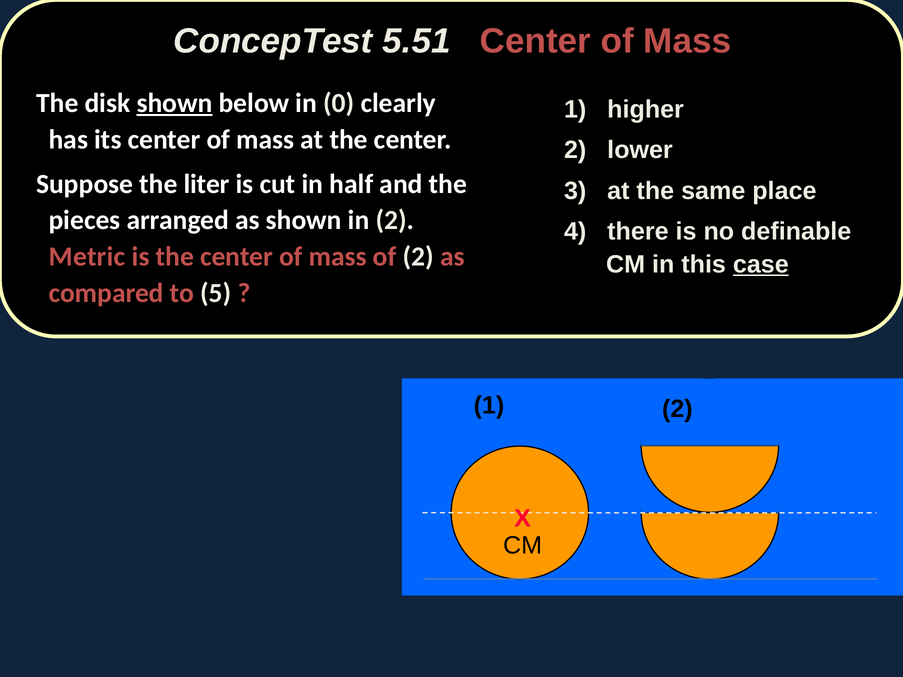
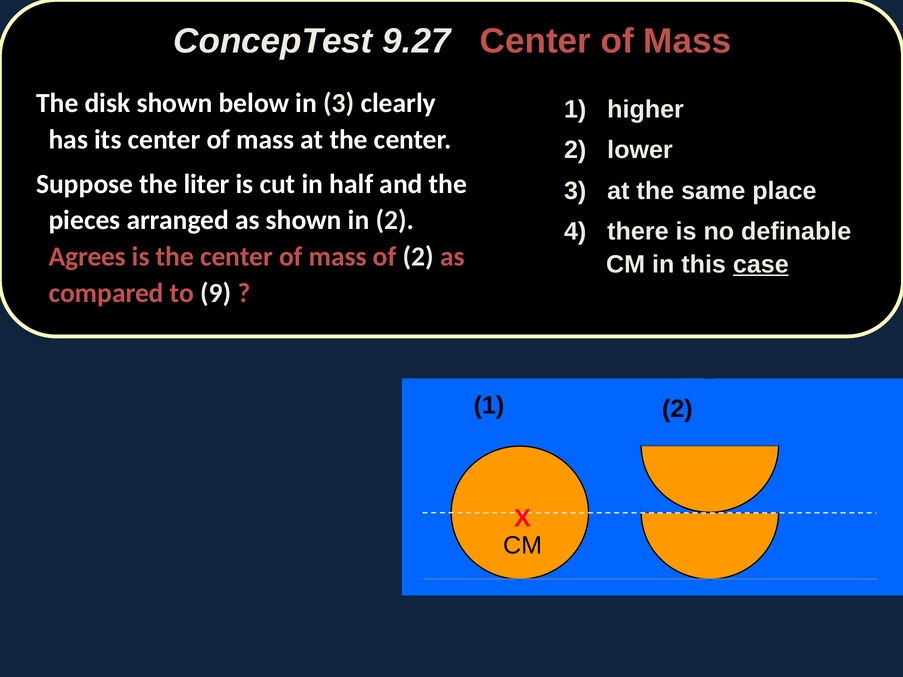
5.51: 5.51 -> 9.27
shown at (175, 103) underline: present -> none
in 0: 0 -> 3
Metric: Metric -> Agrees
5: 5 -> 9
